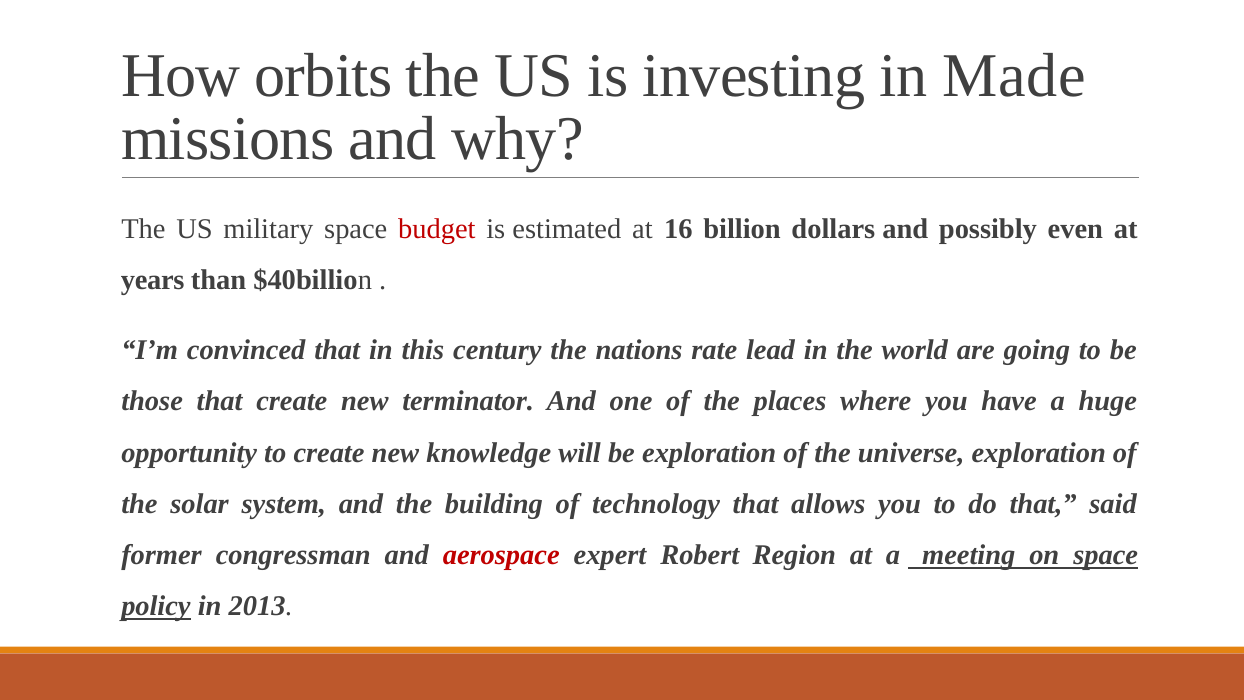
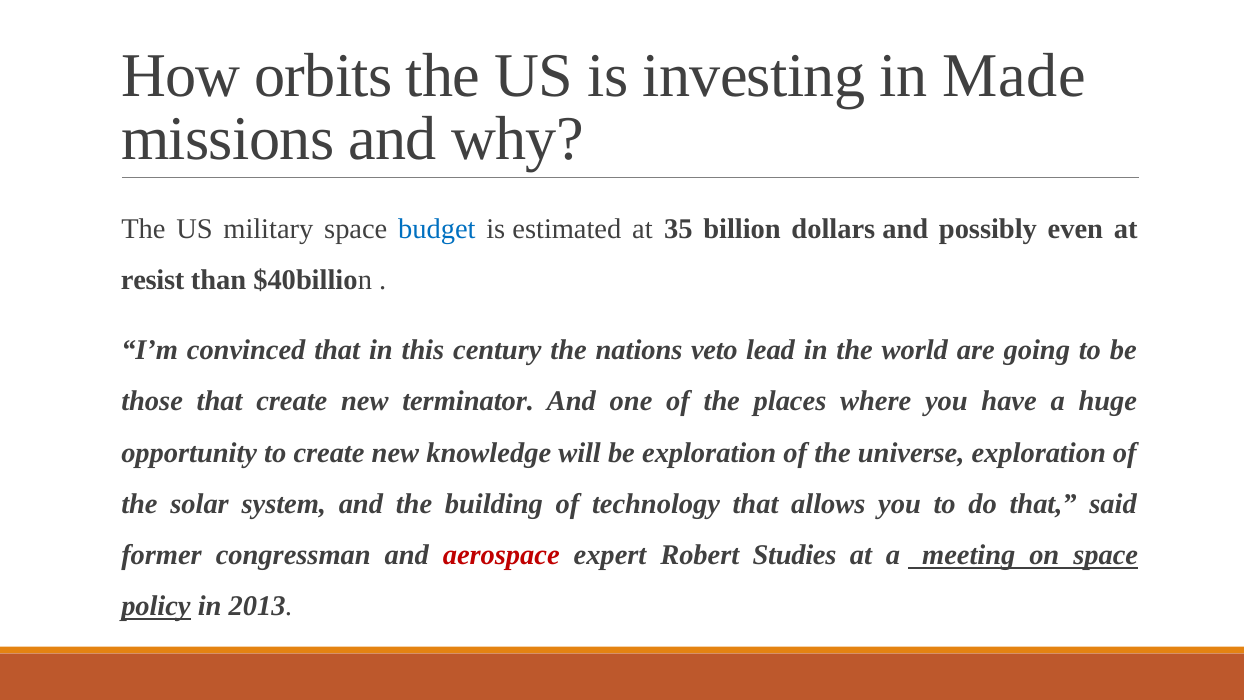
budget colour: red -> blue
16: 16 -> 35
years: years -> resist
rate: rate -> veto
Region: Region -> Studies
